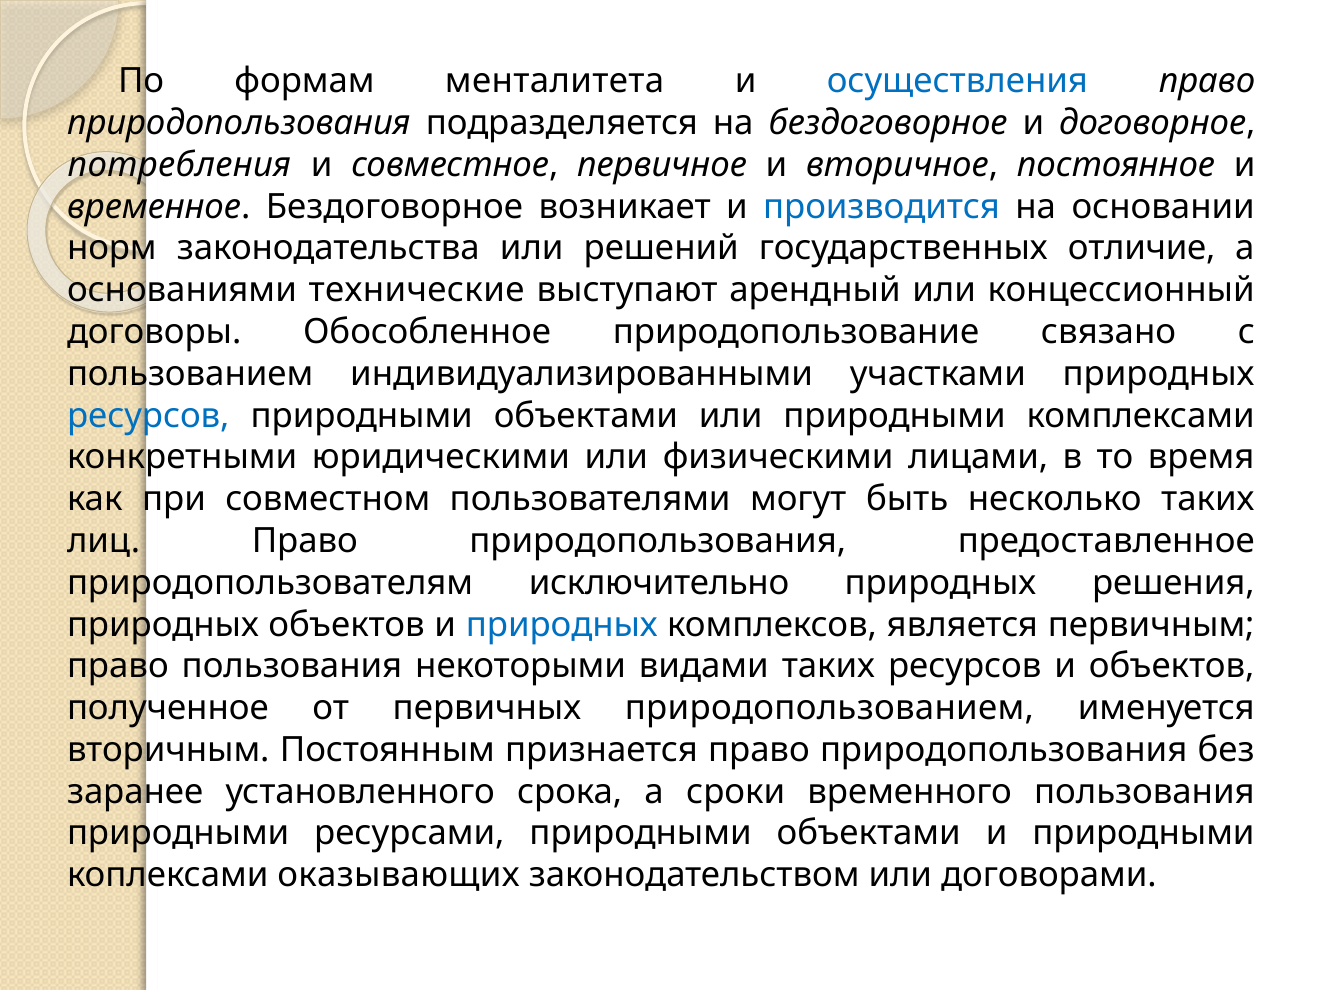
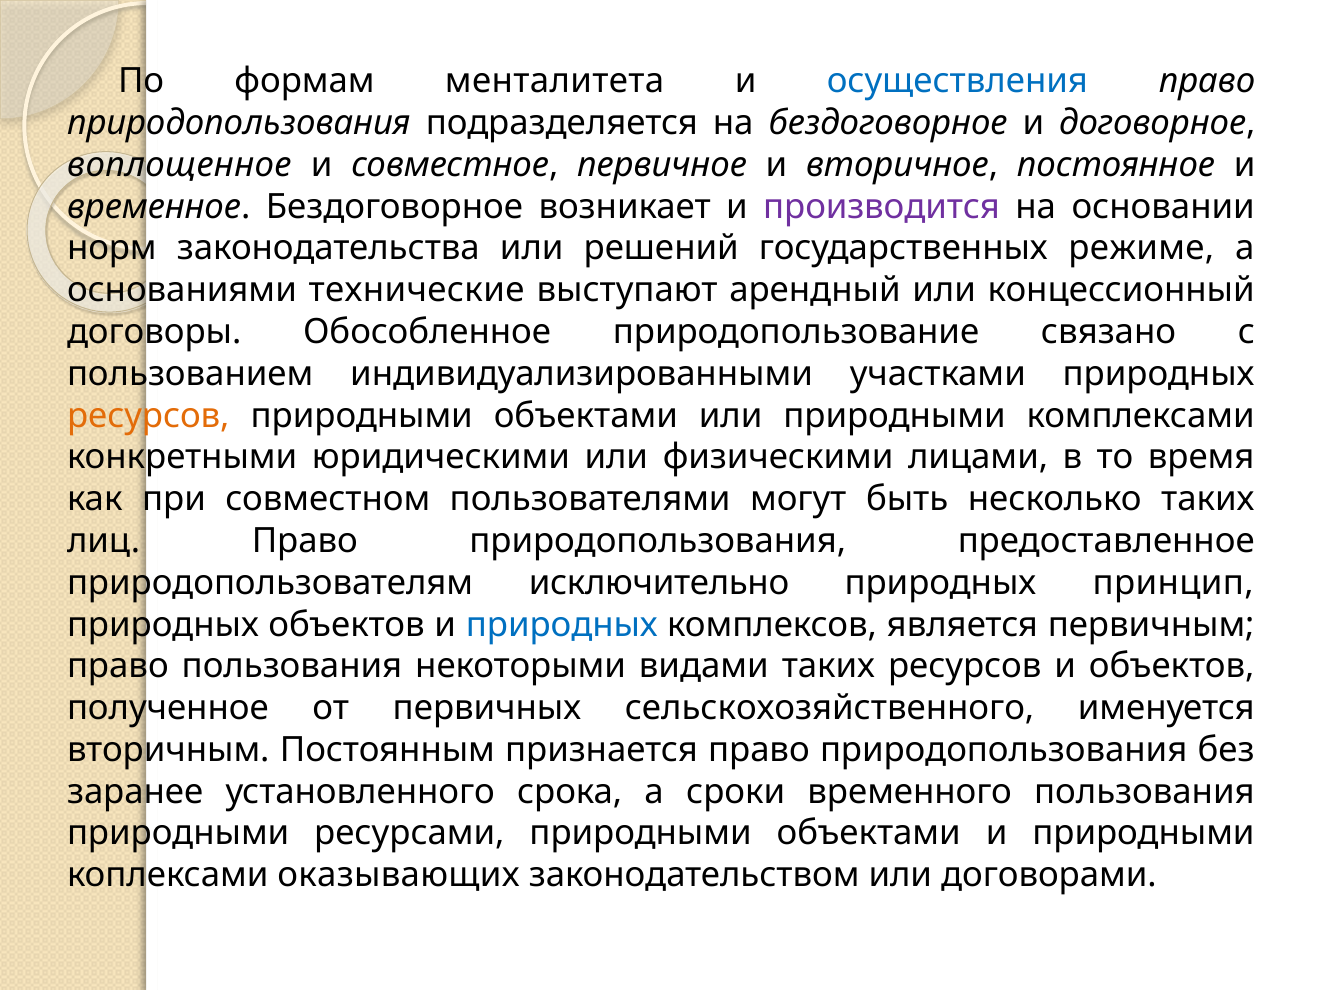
потребления: потребления -> воплощенное
производится colour: blue -> purple
отличие: отличие -> режиме
ресурсов at (148, 416) colour: blue -> orange
решения: решения -> принцип
природопользованием: природопользованием -> сельскохозяйственного
